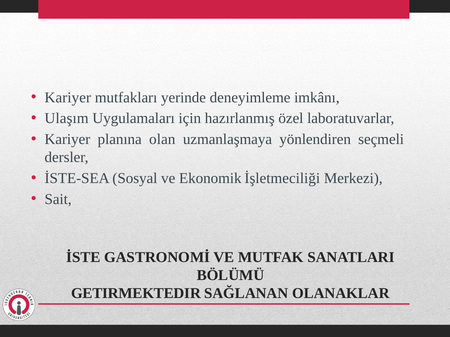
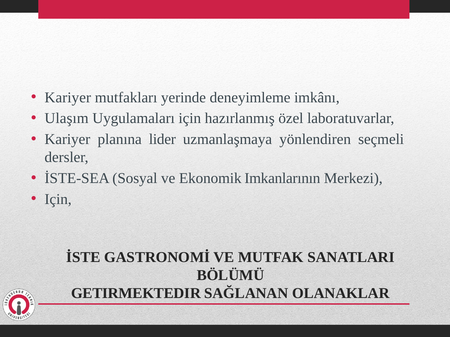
olan: olan -> lider
İşletmeciliği: İşletmeciliği -> Imkanlarının
Sait at (58, 200): Sait -> Için
